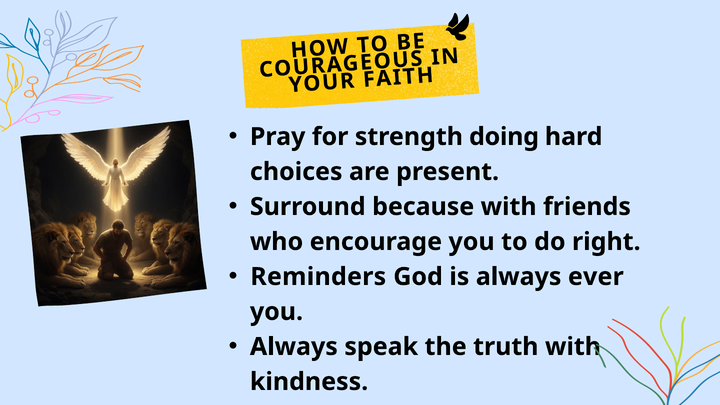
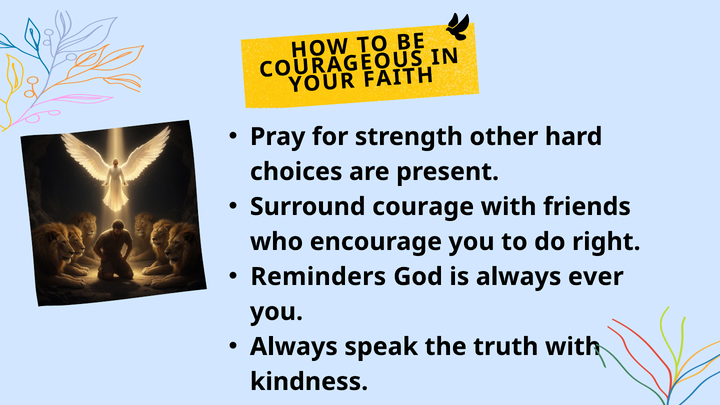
doing: doing -> other
because: because -> courage
